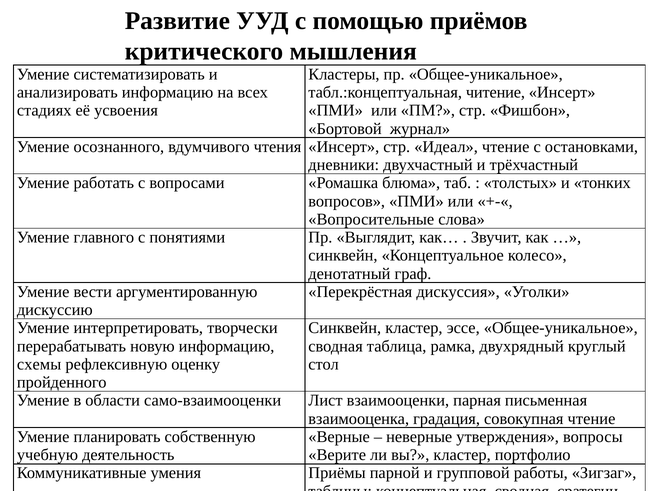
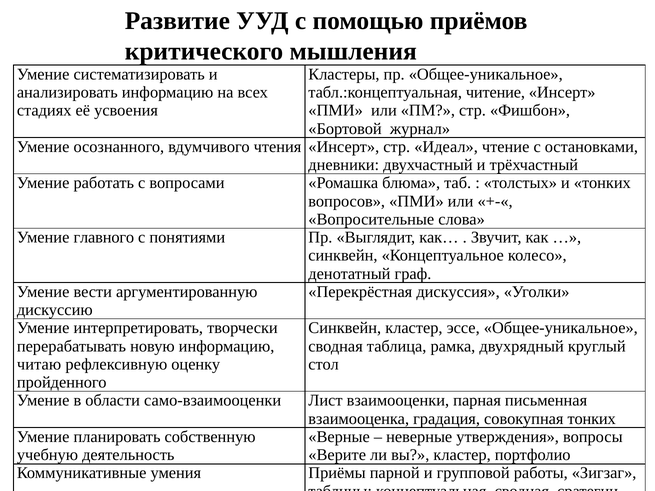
схемы: схемы -> читаю
совокупная чтение: чтение -> тонких
